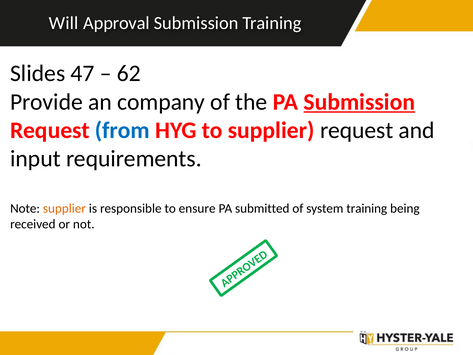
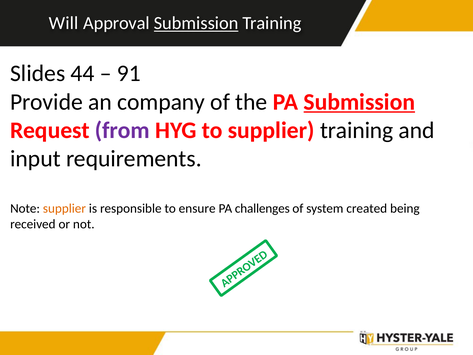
Submission at (196, 23) underline: none -> present
47: 47 -> 44
62: 62 -> 91
from colour: blue -> purple
supplier request: request -> training
submitted: submitted -> challenges
system training: training -> created
